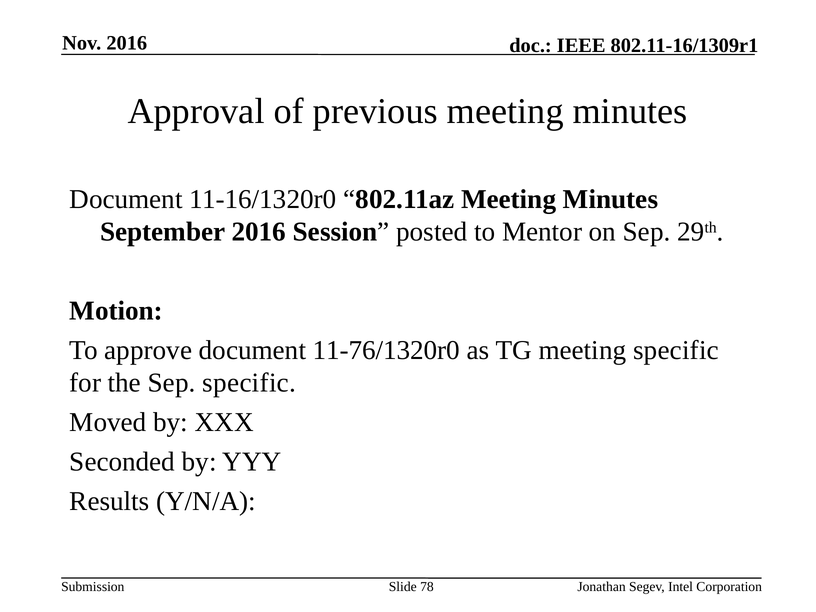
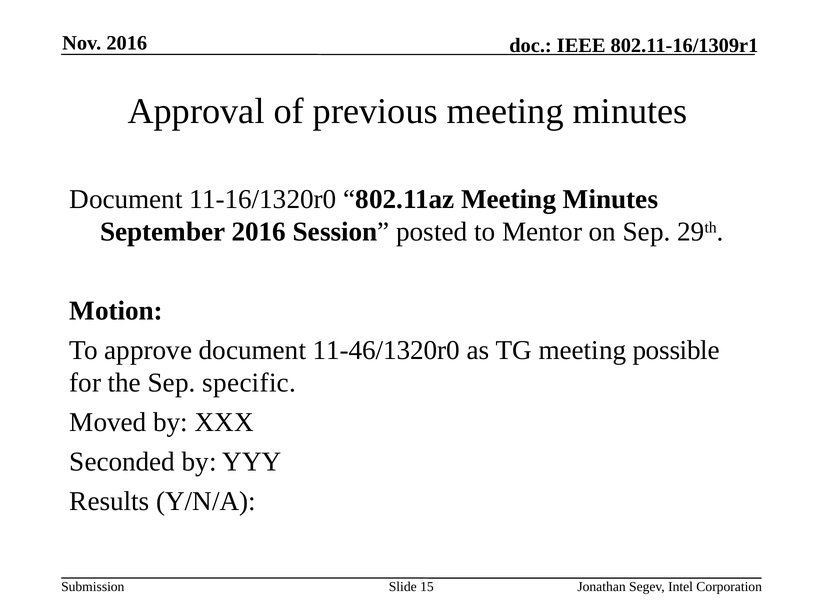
11-76/1320r0: 11-76/1320r0 -> 11-46/1320r0
meeting specific: specific -> possible
78: 78 -> 15
